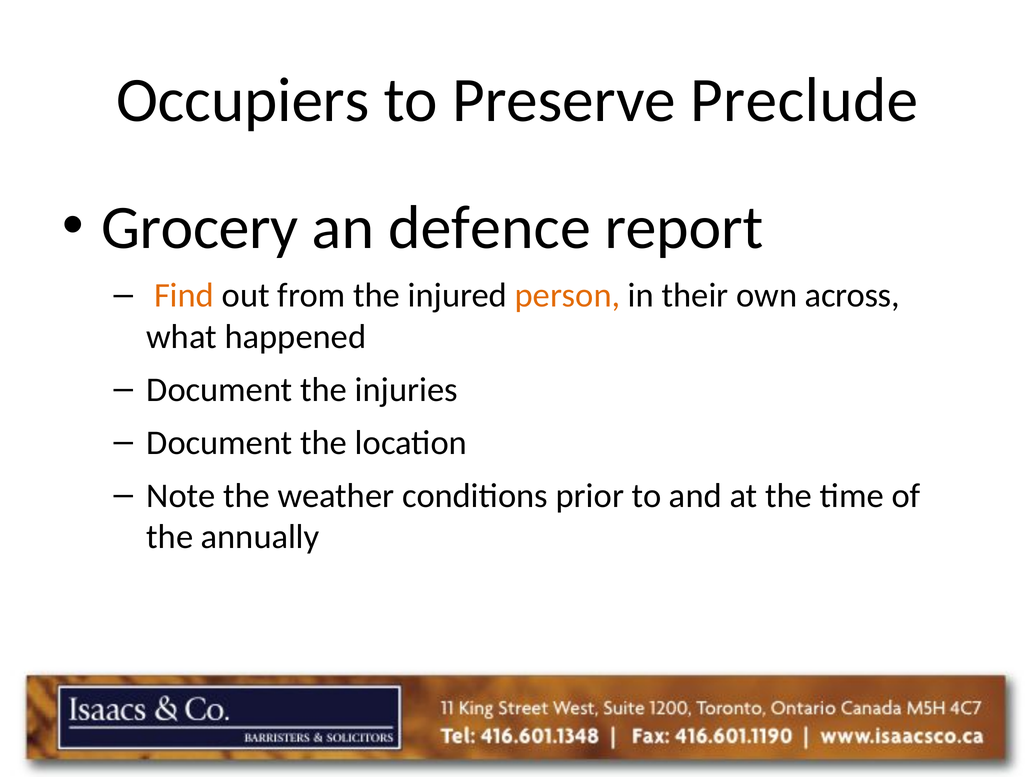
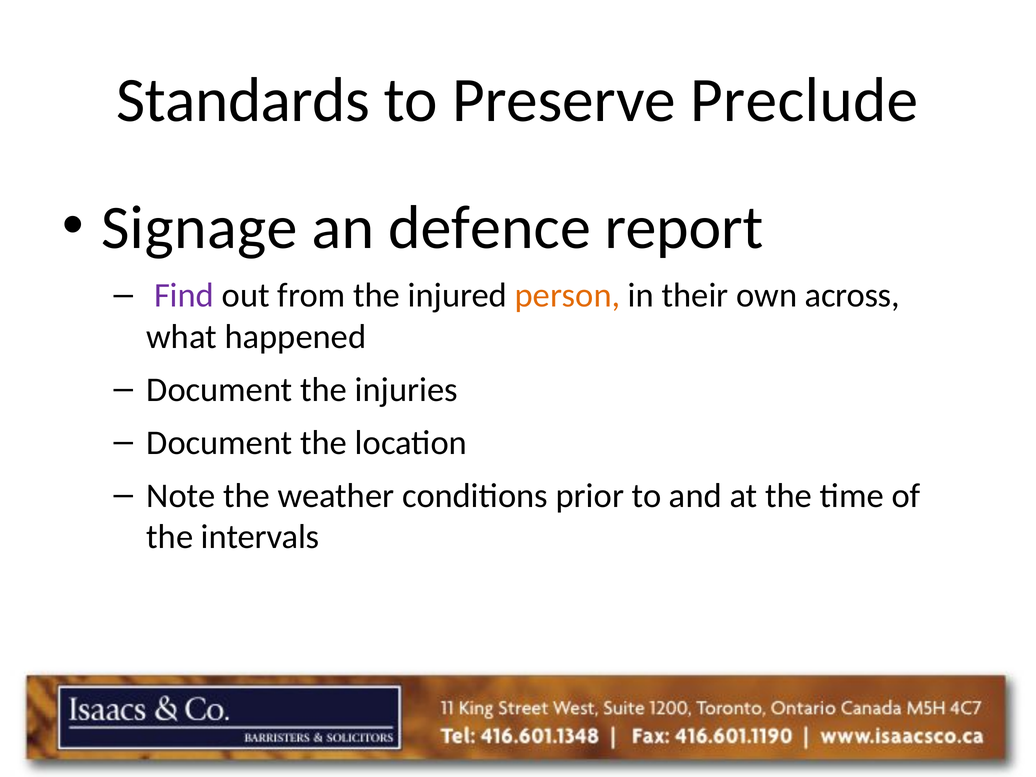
Occupiers: Occupiers -> Standards
Grocery: Grocery -> Signage
Find colour: orange -> purple
annually: annually -> intervals
